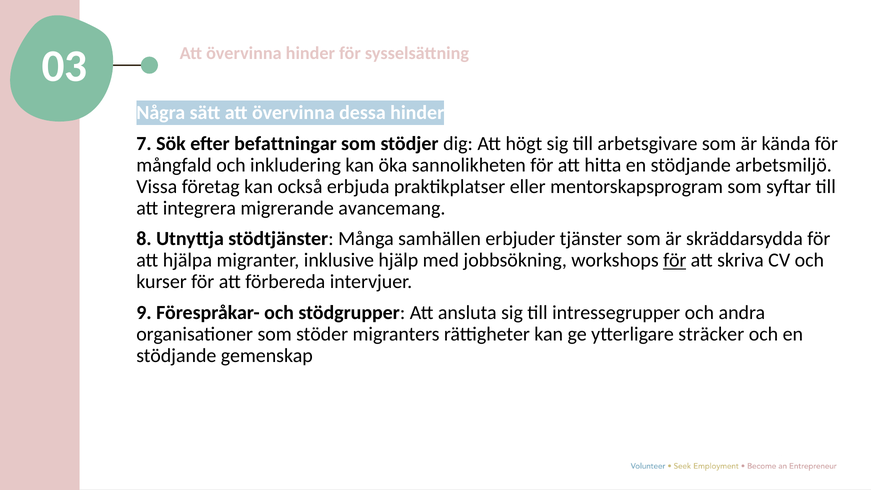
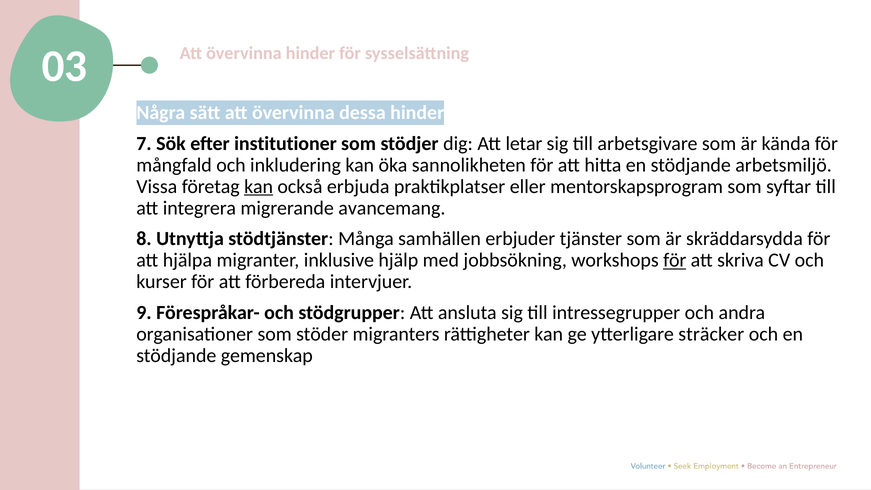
befattningar: befattningar -> institutioner
högt: högt -> letar
kan at (259, 187) underline: none -> present
